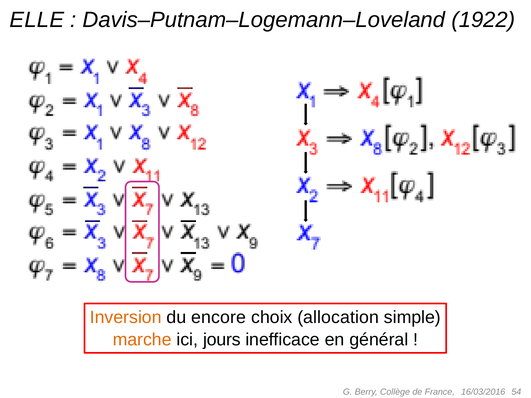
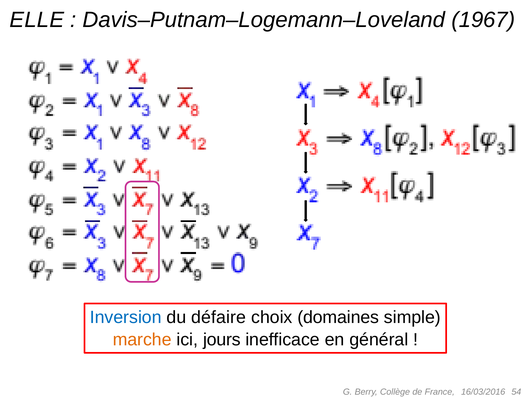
1922: 1922 -> 1967
Inversion colour: orange -> blue
encore: encore -> défaire
allocation: allocation -> domaines
